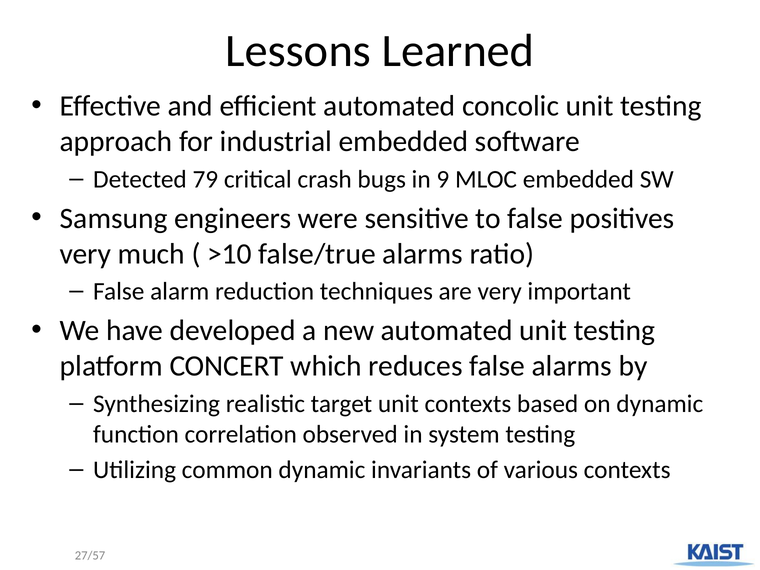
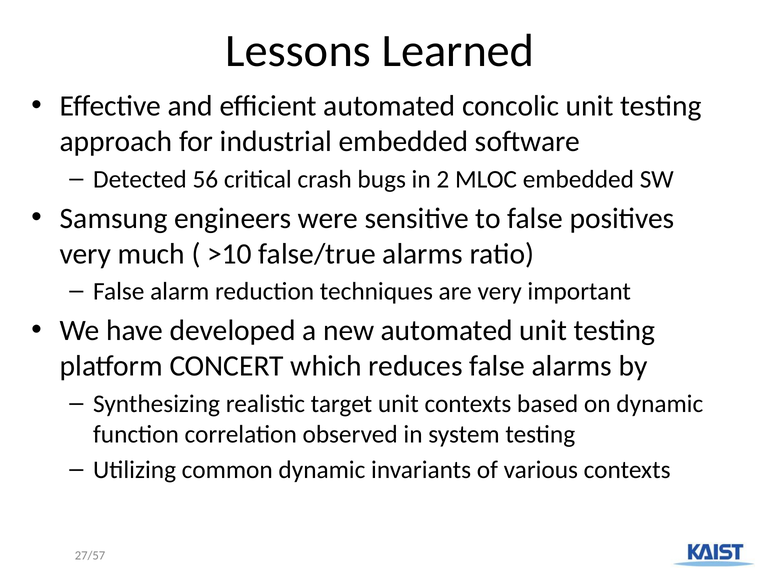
79: 79 -> 56
9: 9 -> 2
